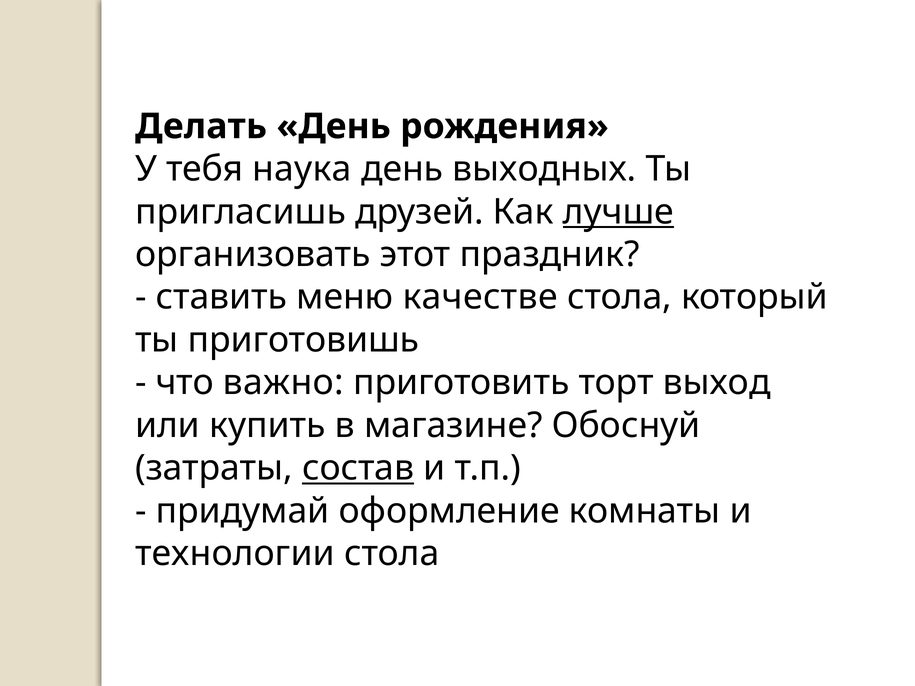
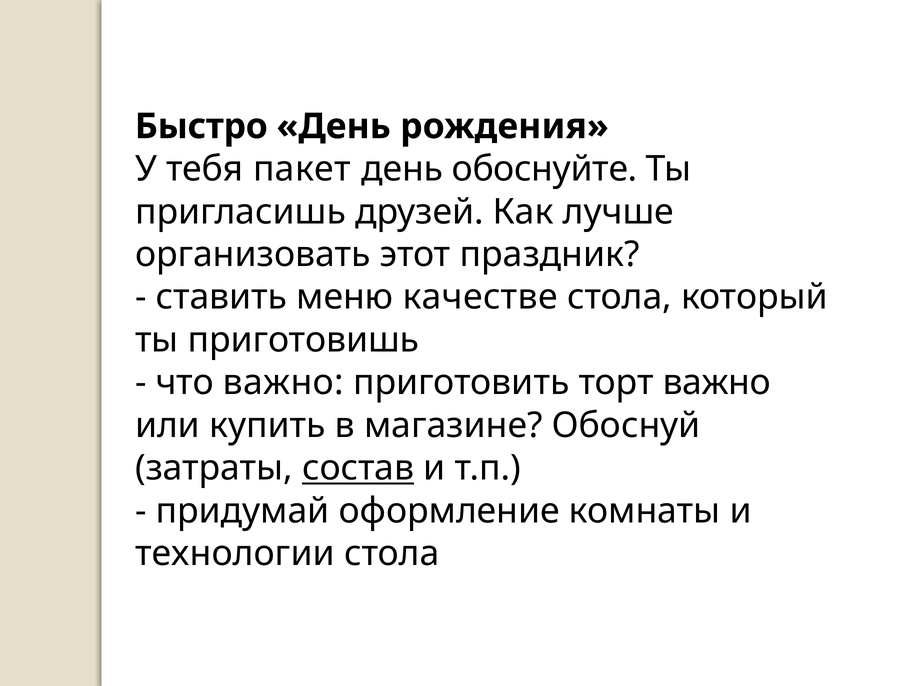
Делать: Делать -> Быстро
наука: наука -> пакет
выходных: выходных -> обоснуйте
лучше underline: present -> none
торт выход: выход -> важно
